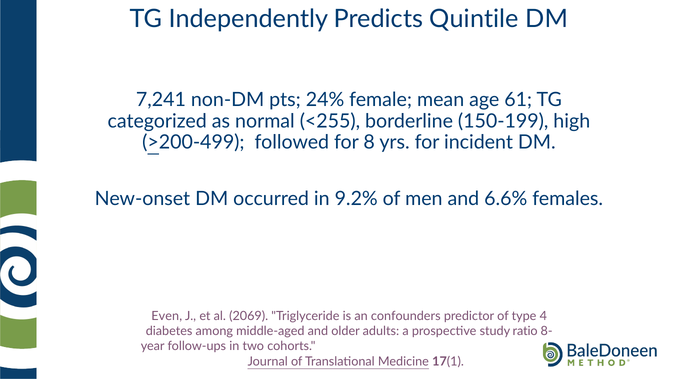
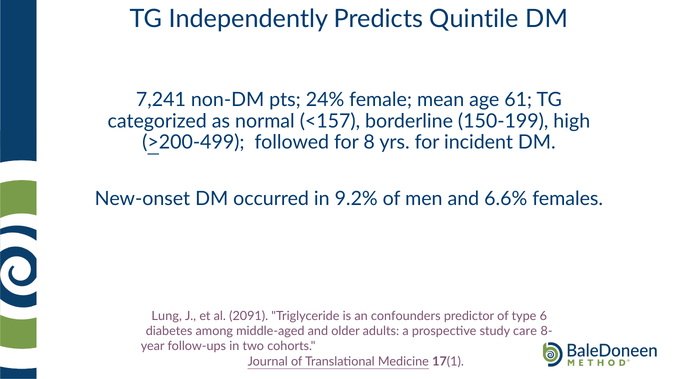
<255: <255 -> <157
Even: Even -> Lung
2069: 2069 -> 2091
4: 4 -> 6
ratio: ratio -> care
